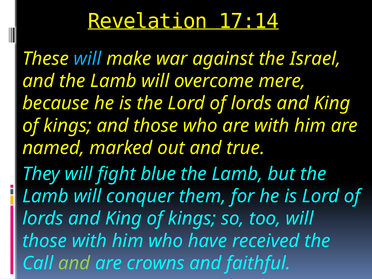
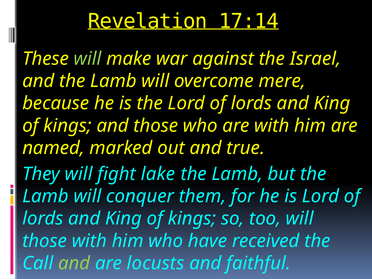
will at (88, 59) colour: light blue -> light green
blue: blue -> lake
crowns: crowns -> locusts
